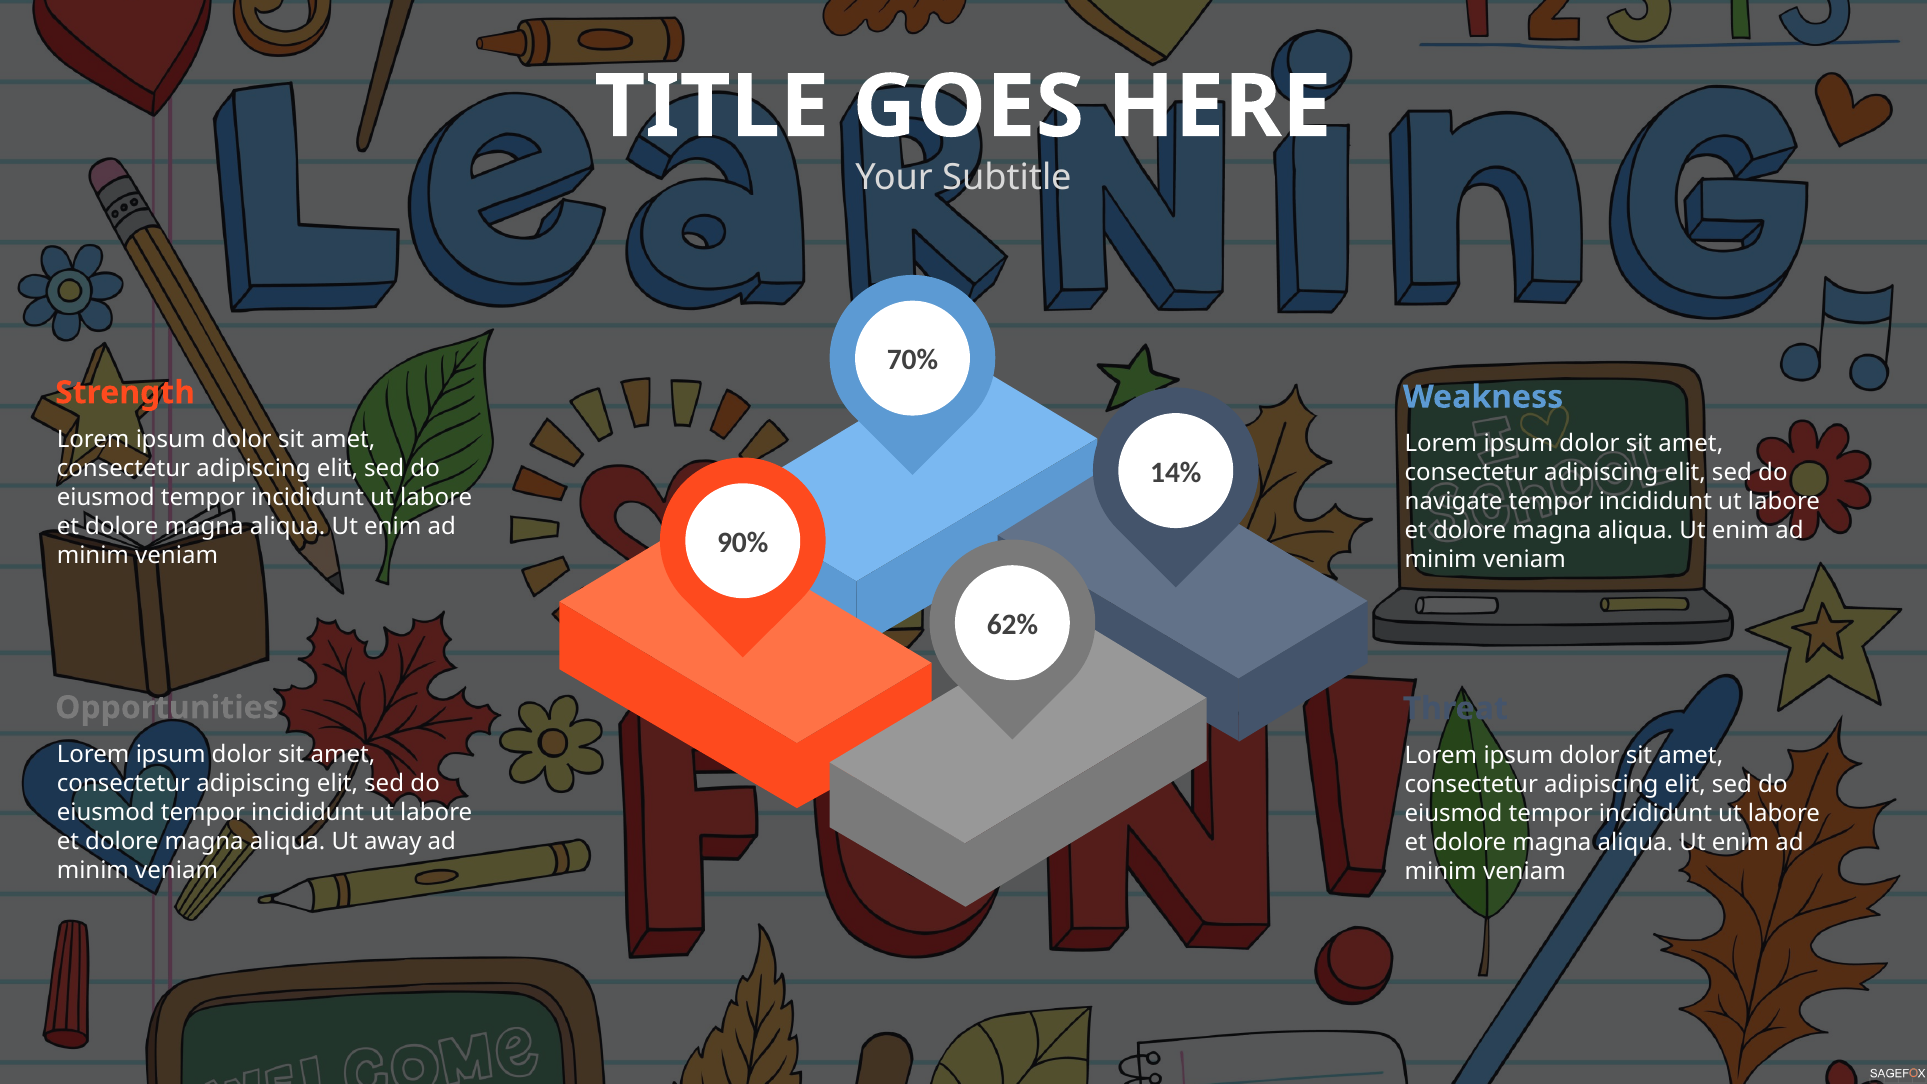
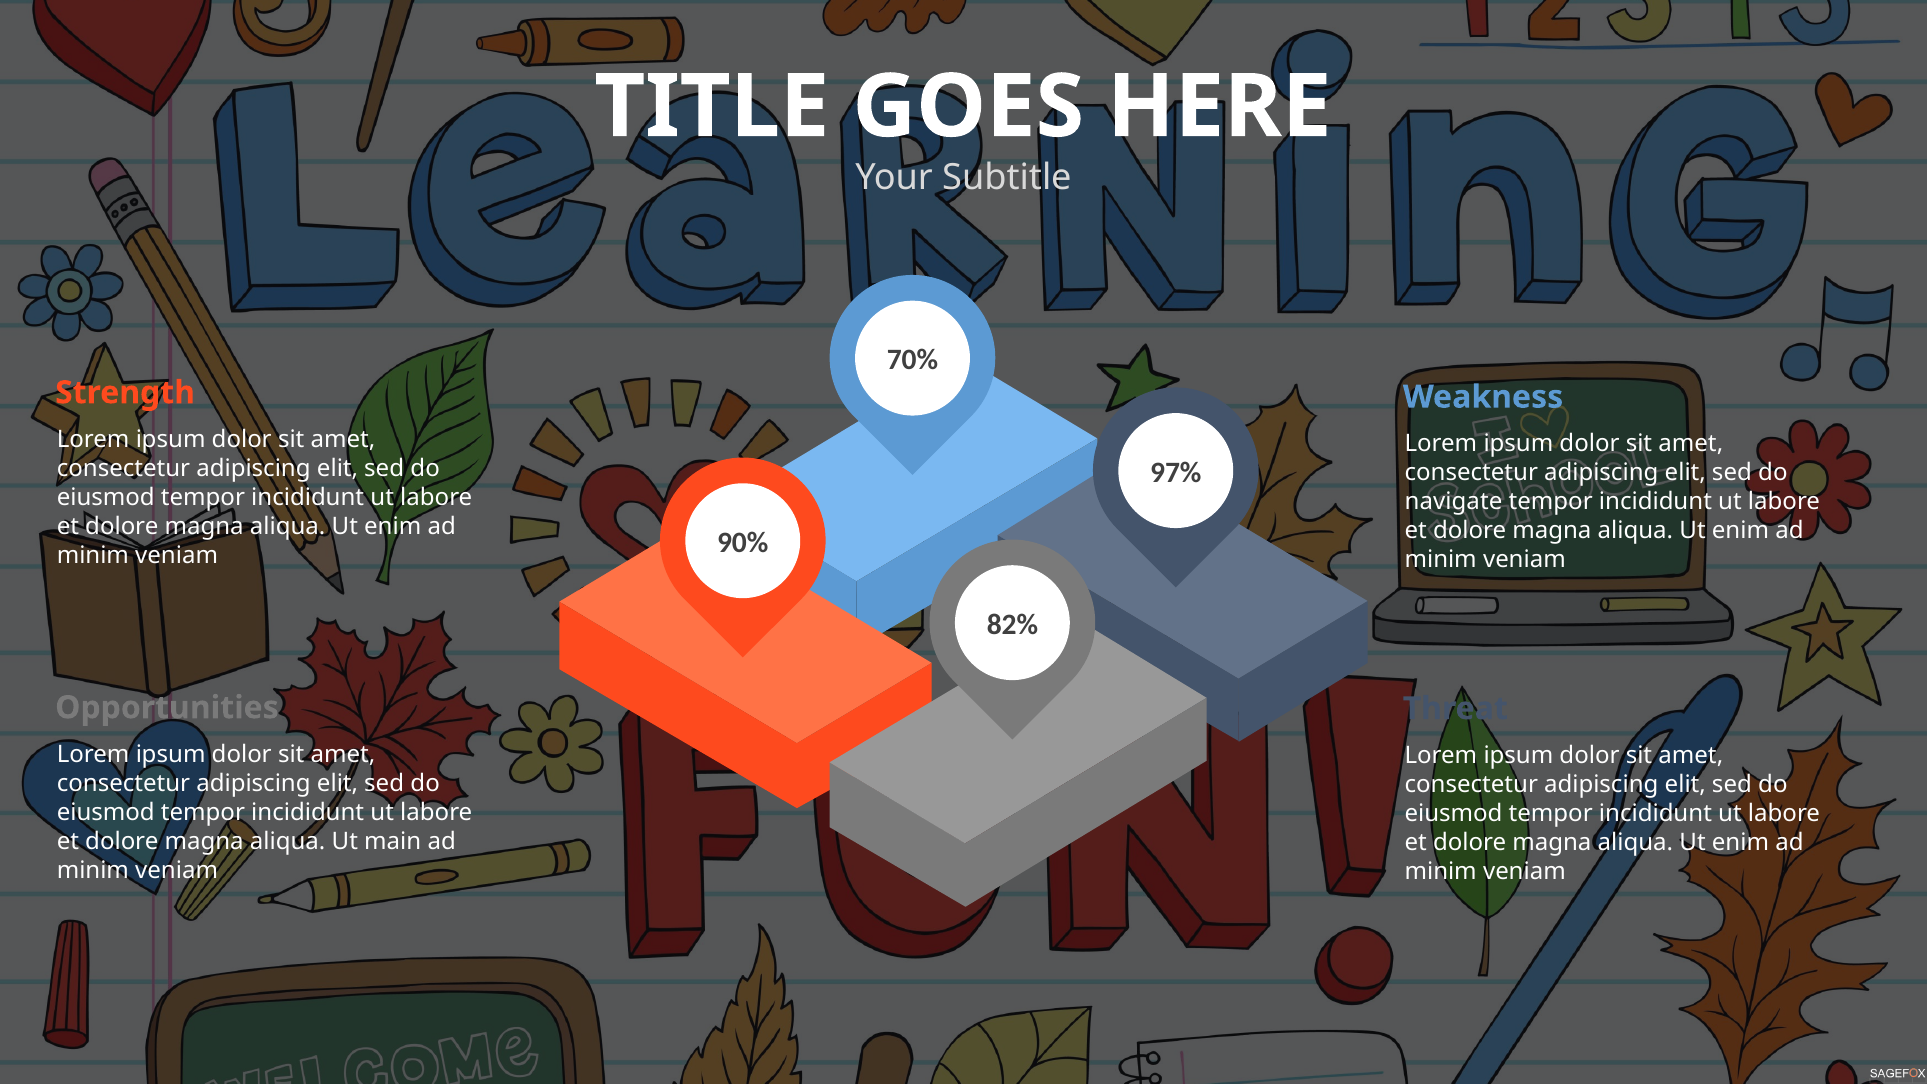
14%: 14% -> 97%
62%: 62% -> 82%
away: away -> main
